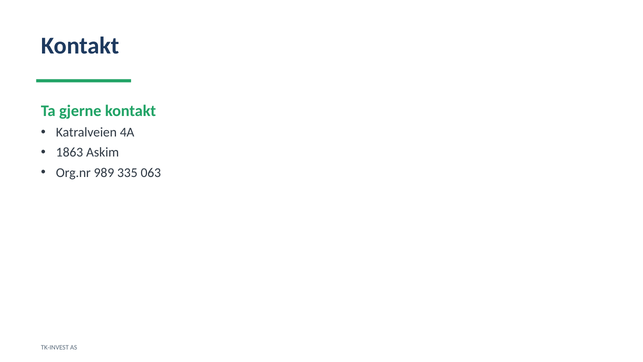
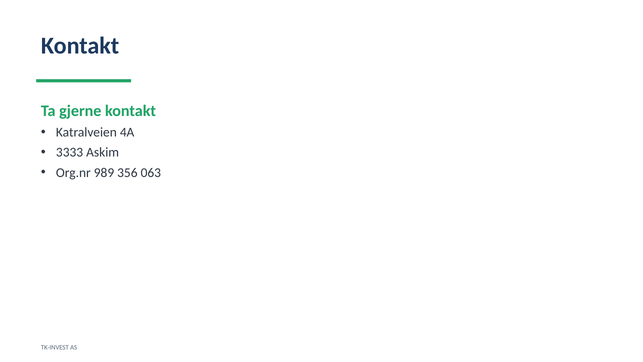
1863: 1863 -> 3333
335: 335 -> 356
